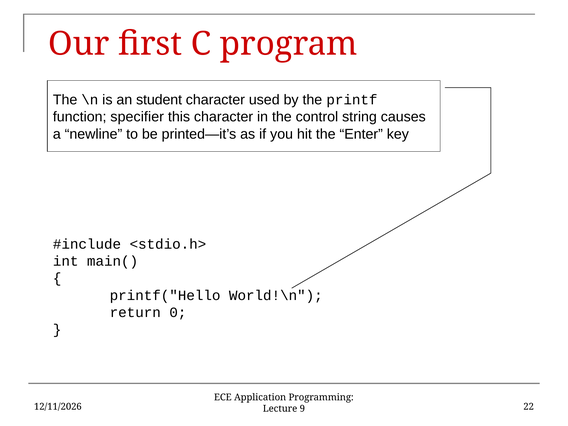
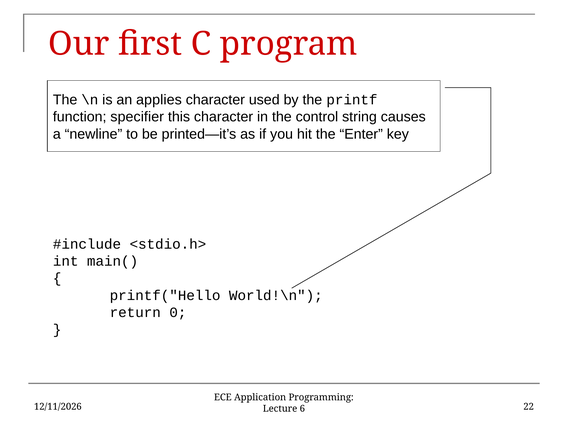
student: student -> applies
9: 9 -> 6
